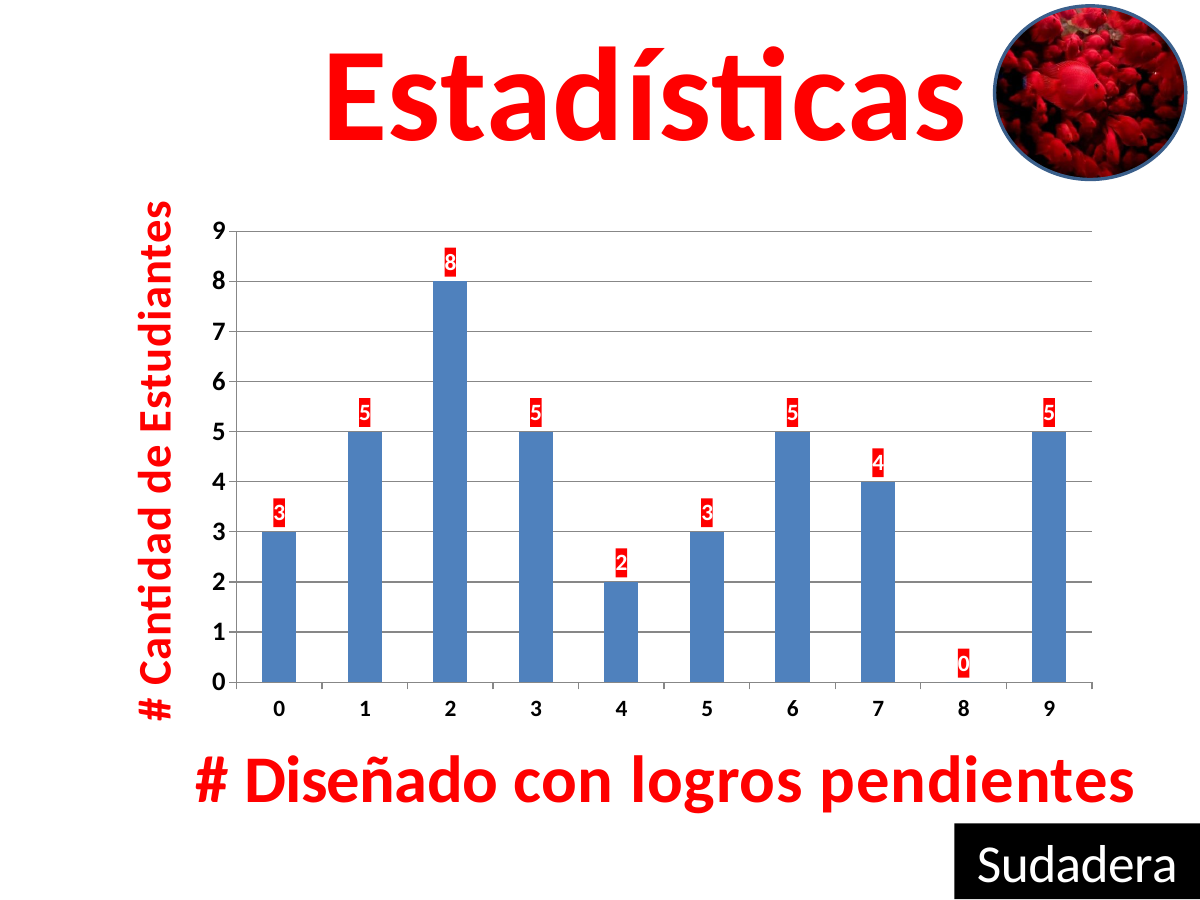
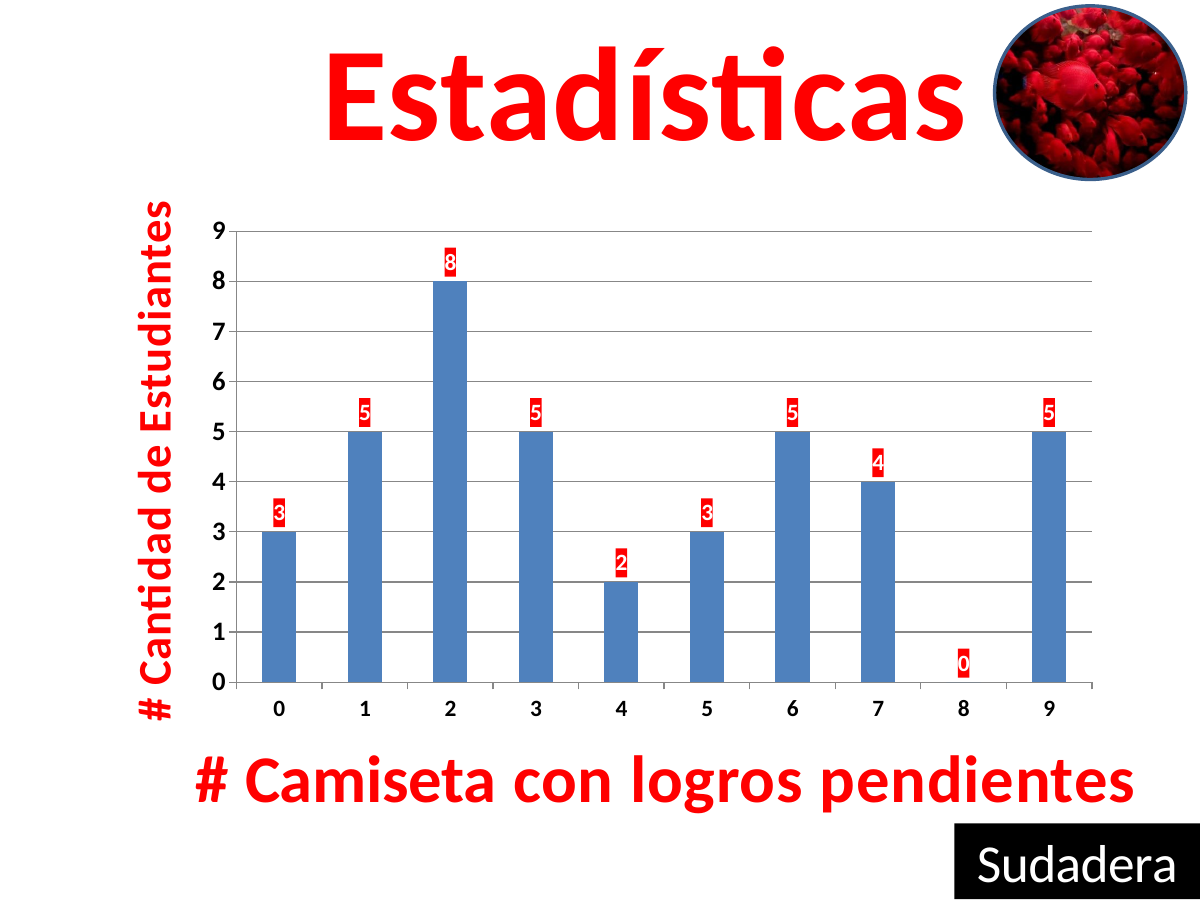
Diseñado: Diseñado -> Camiseta
